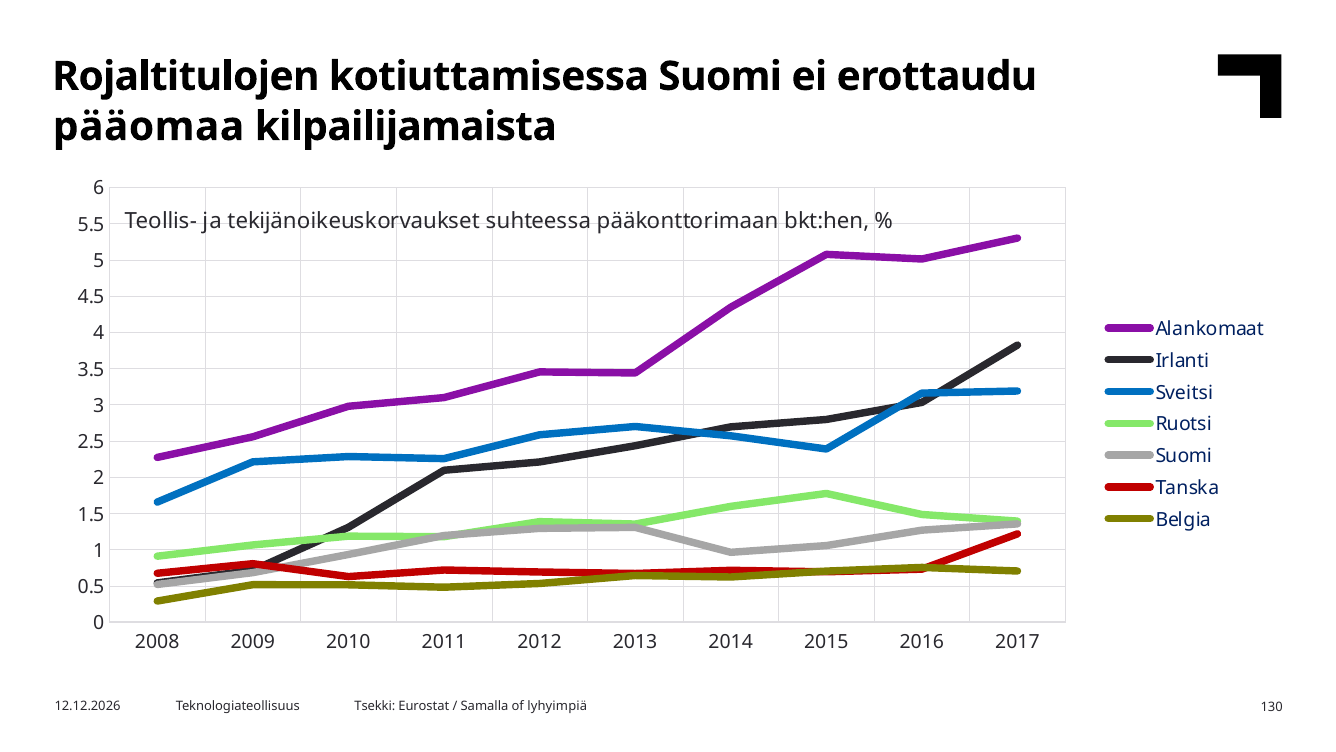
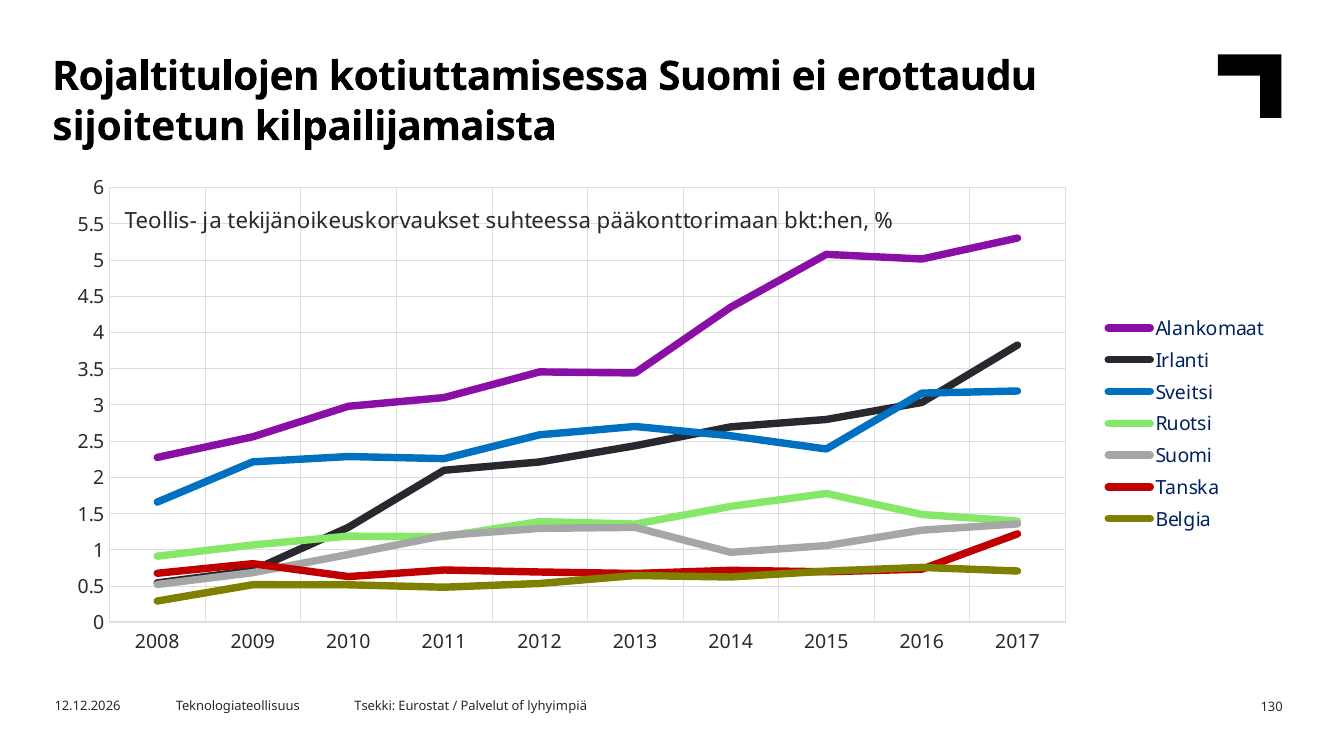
pääomaa: pääomaa -> sijoitetun
Samalla: Samalla -> Palvelut
